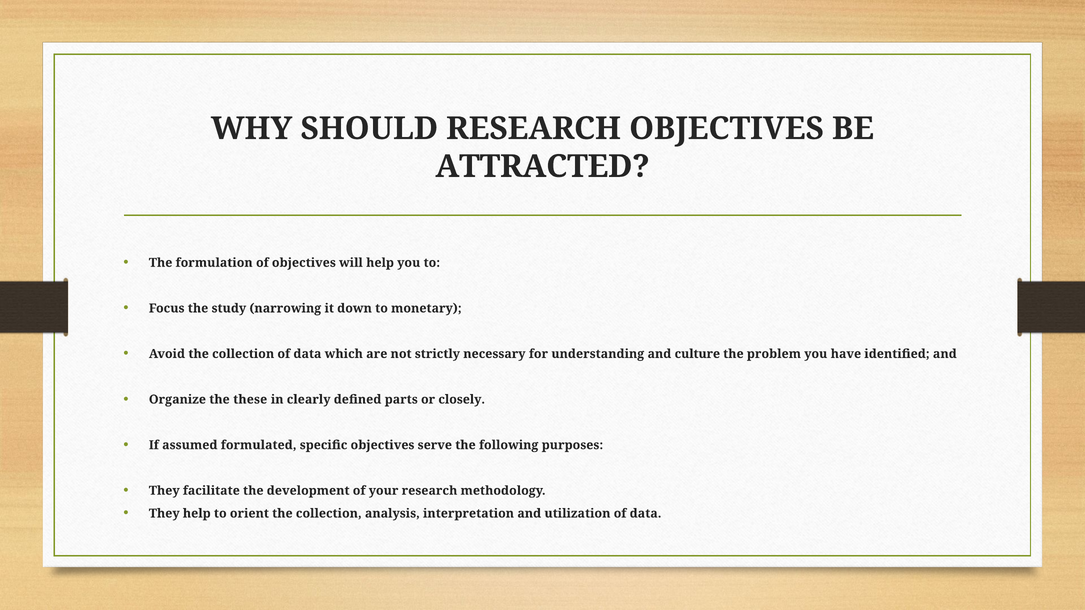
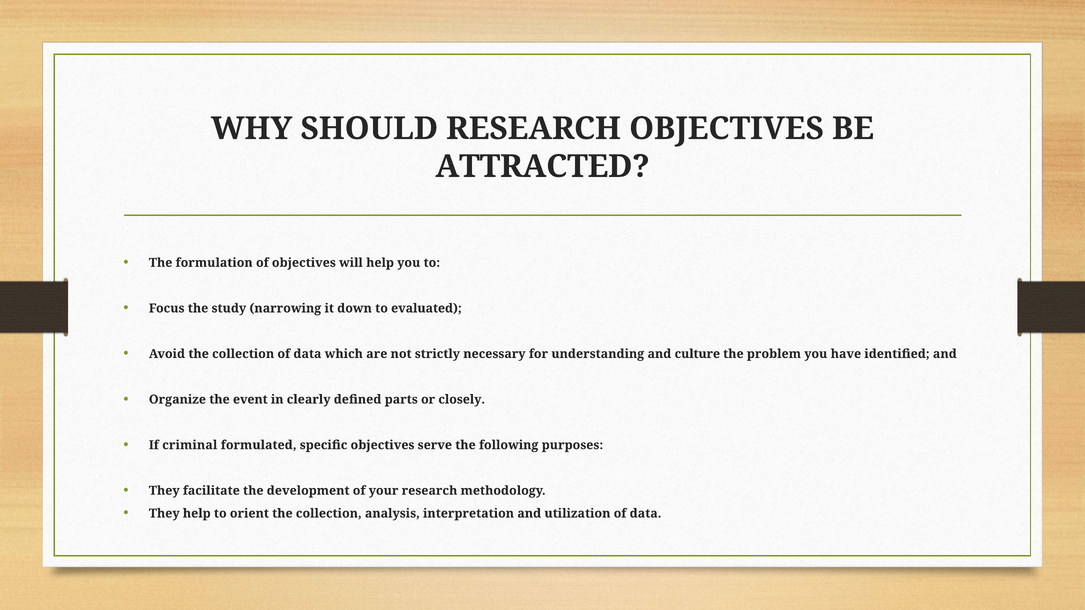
monetary: monetary -> evaluated
these: these -> event
assumed: assumed -> criminal
